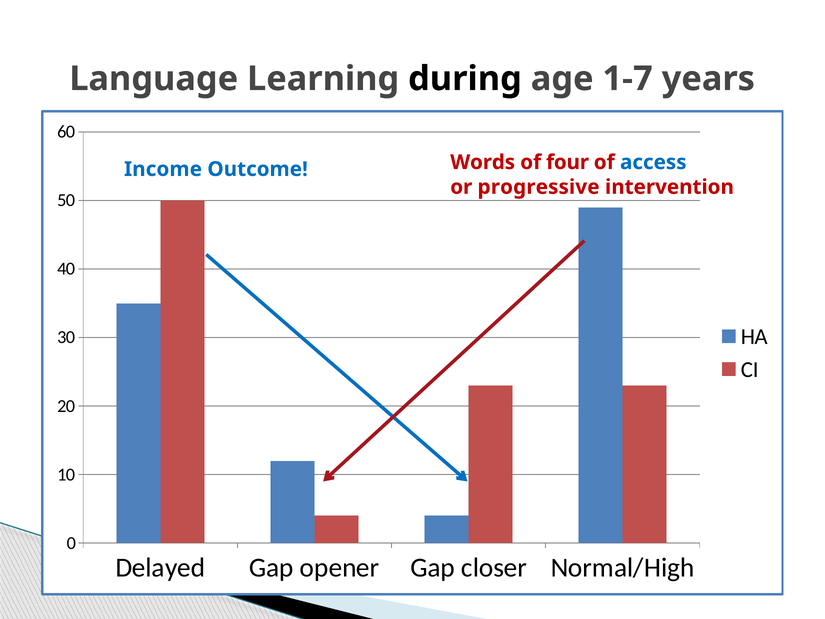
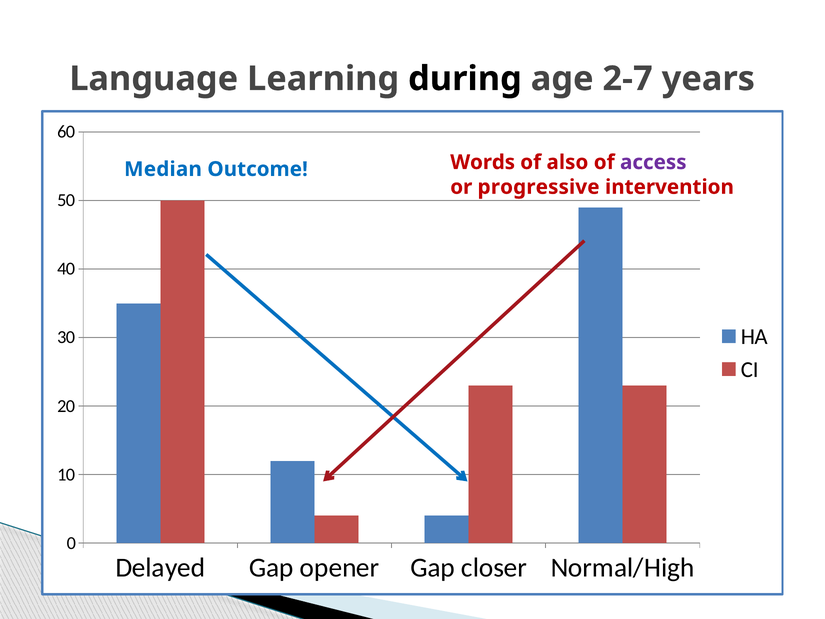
1-7: 1-7 -> 2-7
Income: Income -> Median
four: four -> also
access colour: blue -> purple
